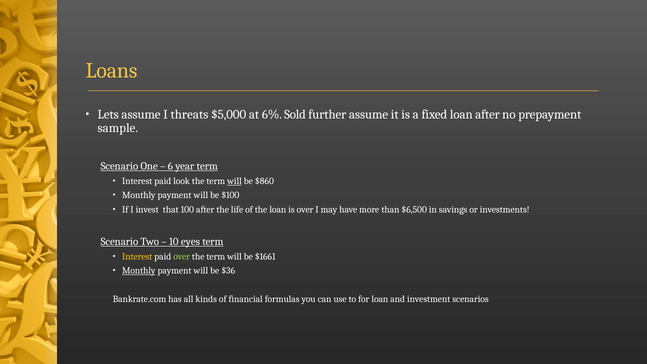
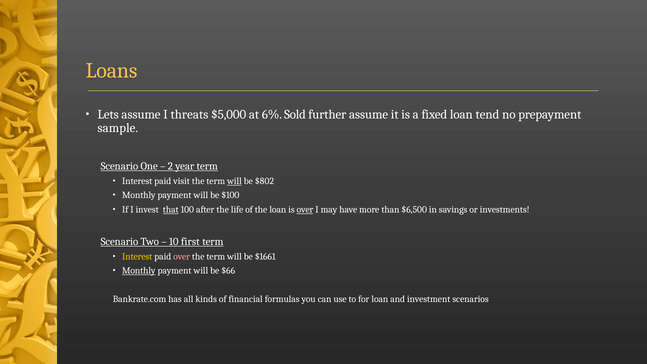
loan after: after -> tend
6: 6 -> 2
look: look -> visit
$860: $860 -> $802
that underline: none -> present
over at (305, 210) underline: none -> present
eyes: eyes -> first
over at (182, 257) colour: light green -> pink
$36: $36 -> $66
